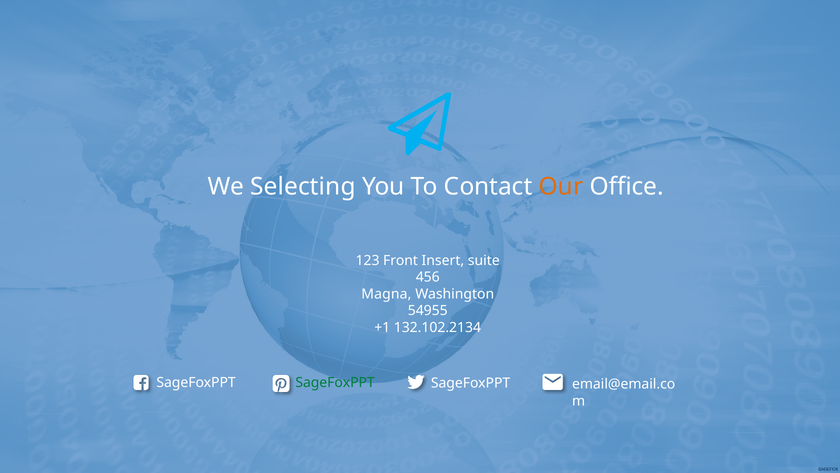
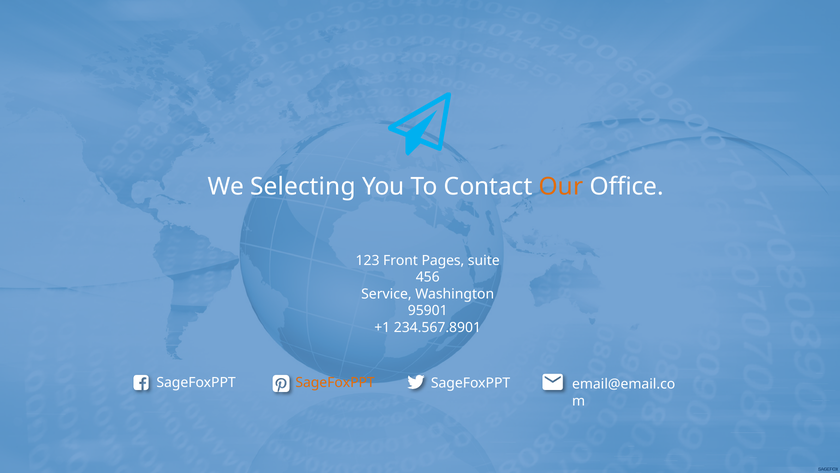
Insert: Insert -> Pages
Magna: Magna -> Service
54955: 54955 -> 95901
132.102.2134: 132.102.2134 -> 234.567.8901
SageFoxPPT at (335, 382) colour: green -> orange
